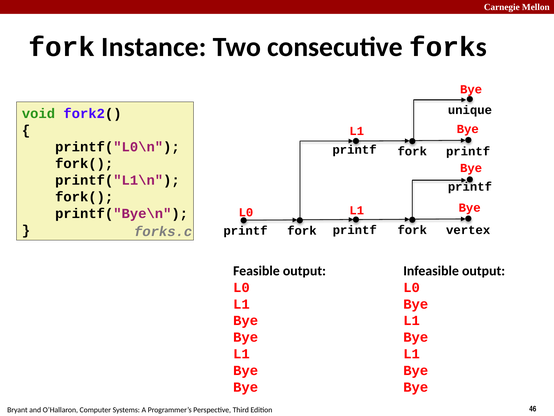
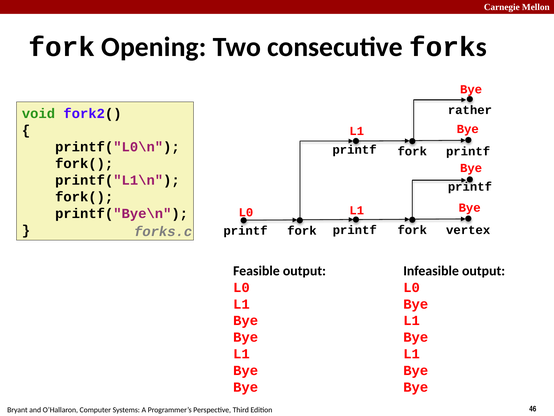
Instance: Instance -> Opening
unique: unique -> rather
